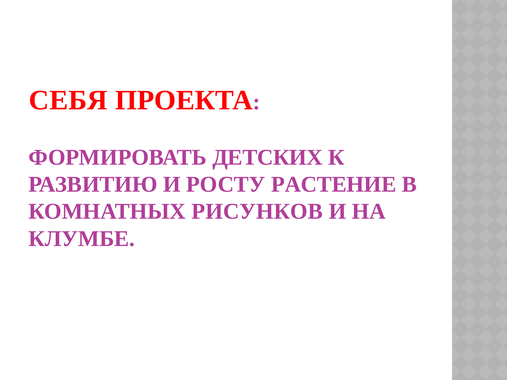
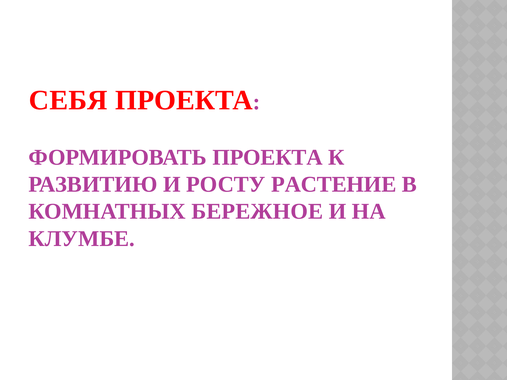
ФОРМИРОВАТЬ ДЕТСКИХ: ДЕТСКИХ -> ПРОЕКТА
РИСУНКОВ: РИСУНКОВ -> БЕРЕЖНОЕ
